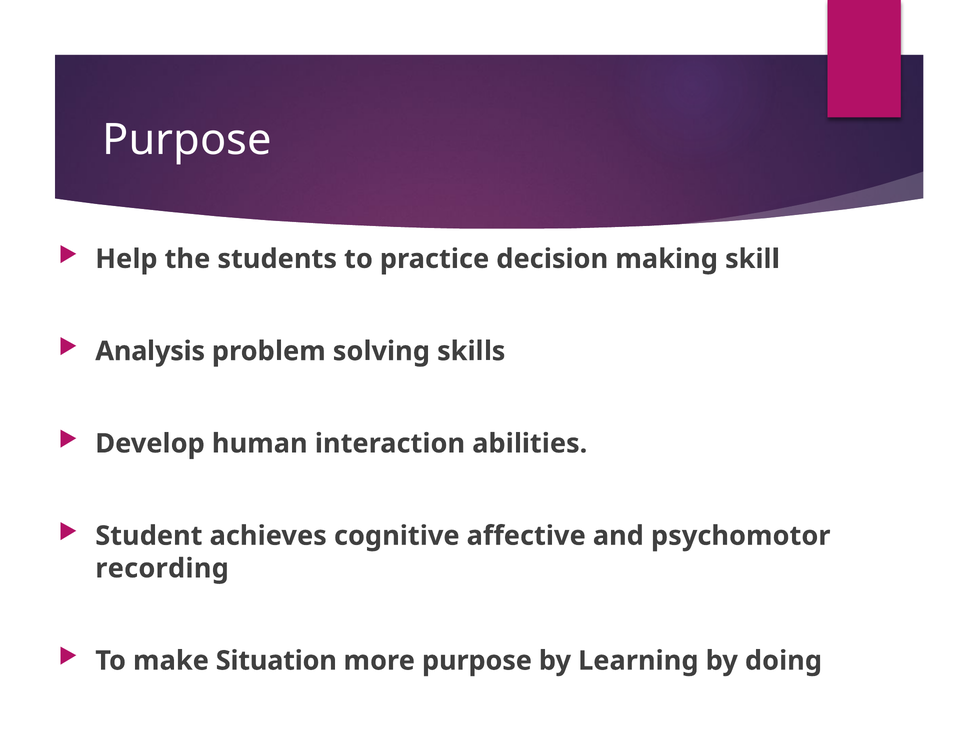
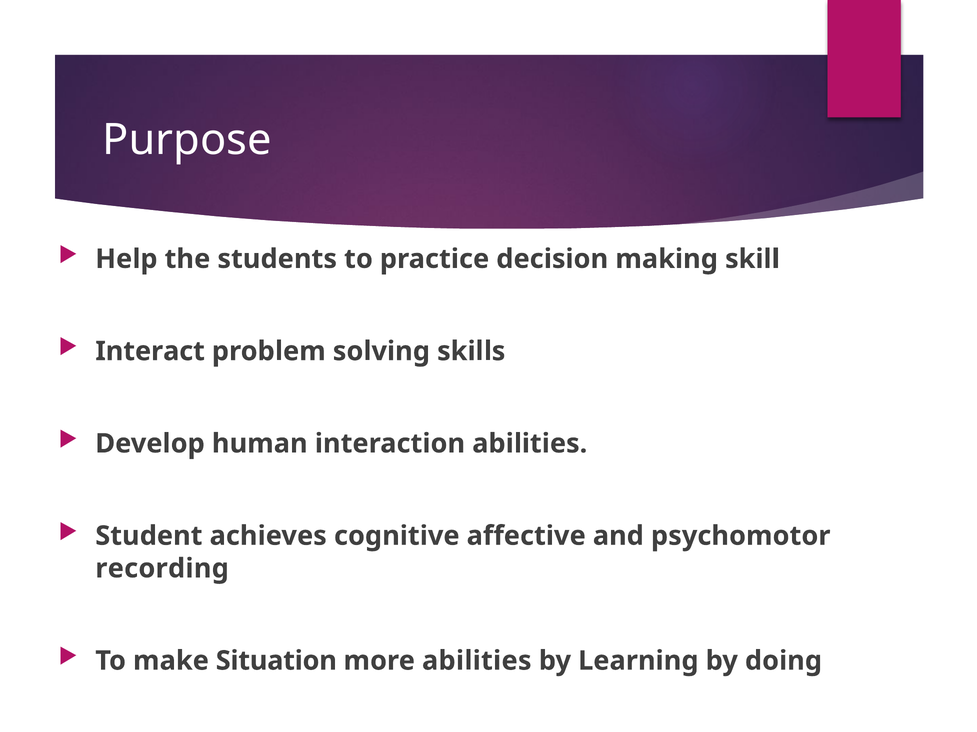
Analysis: Analysis -> Interact
more purpose: purpose -> abilities
